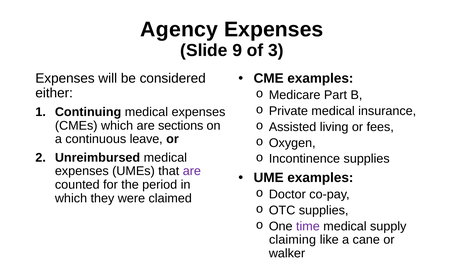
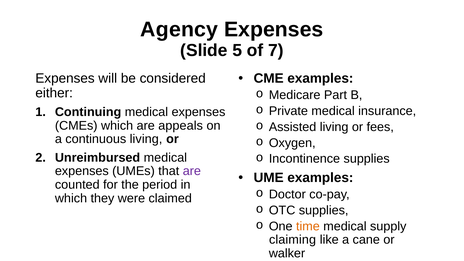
9: 9 -> 5
3: 3 -> 7
sections: sections -> appeals
continuous leave: leave -> living
time colour: purple -> orange
